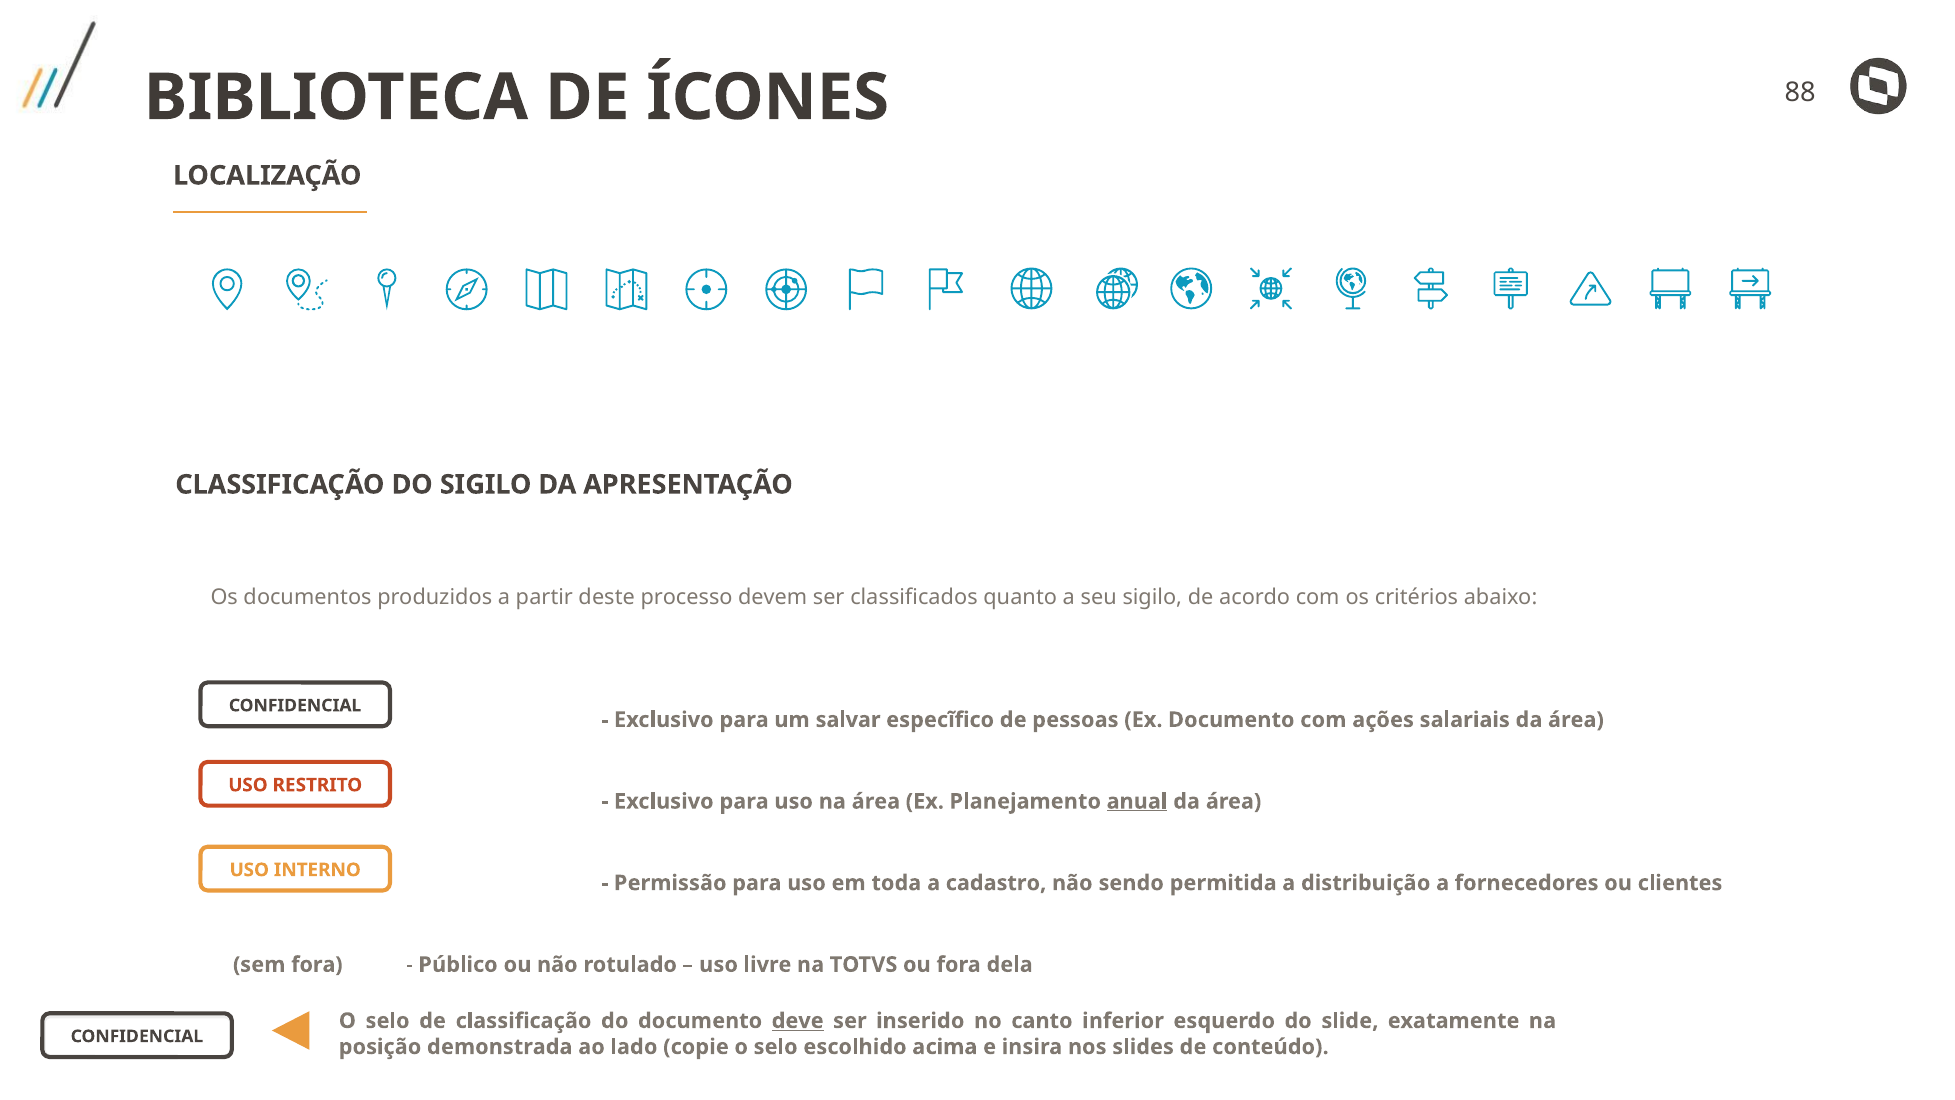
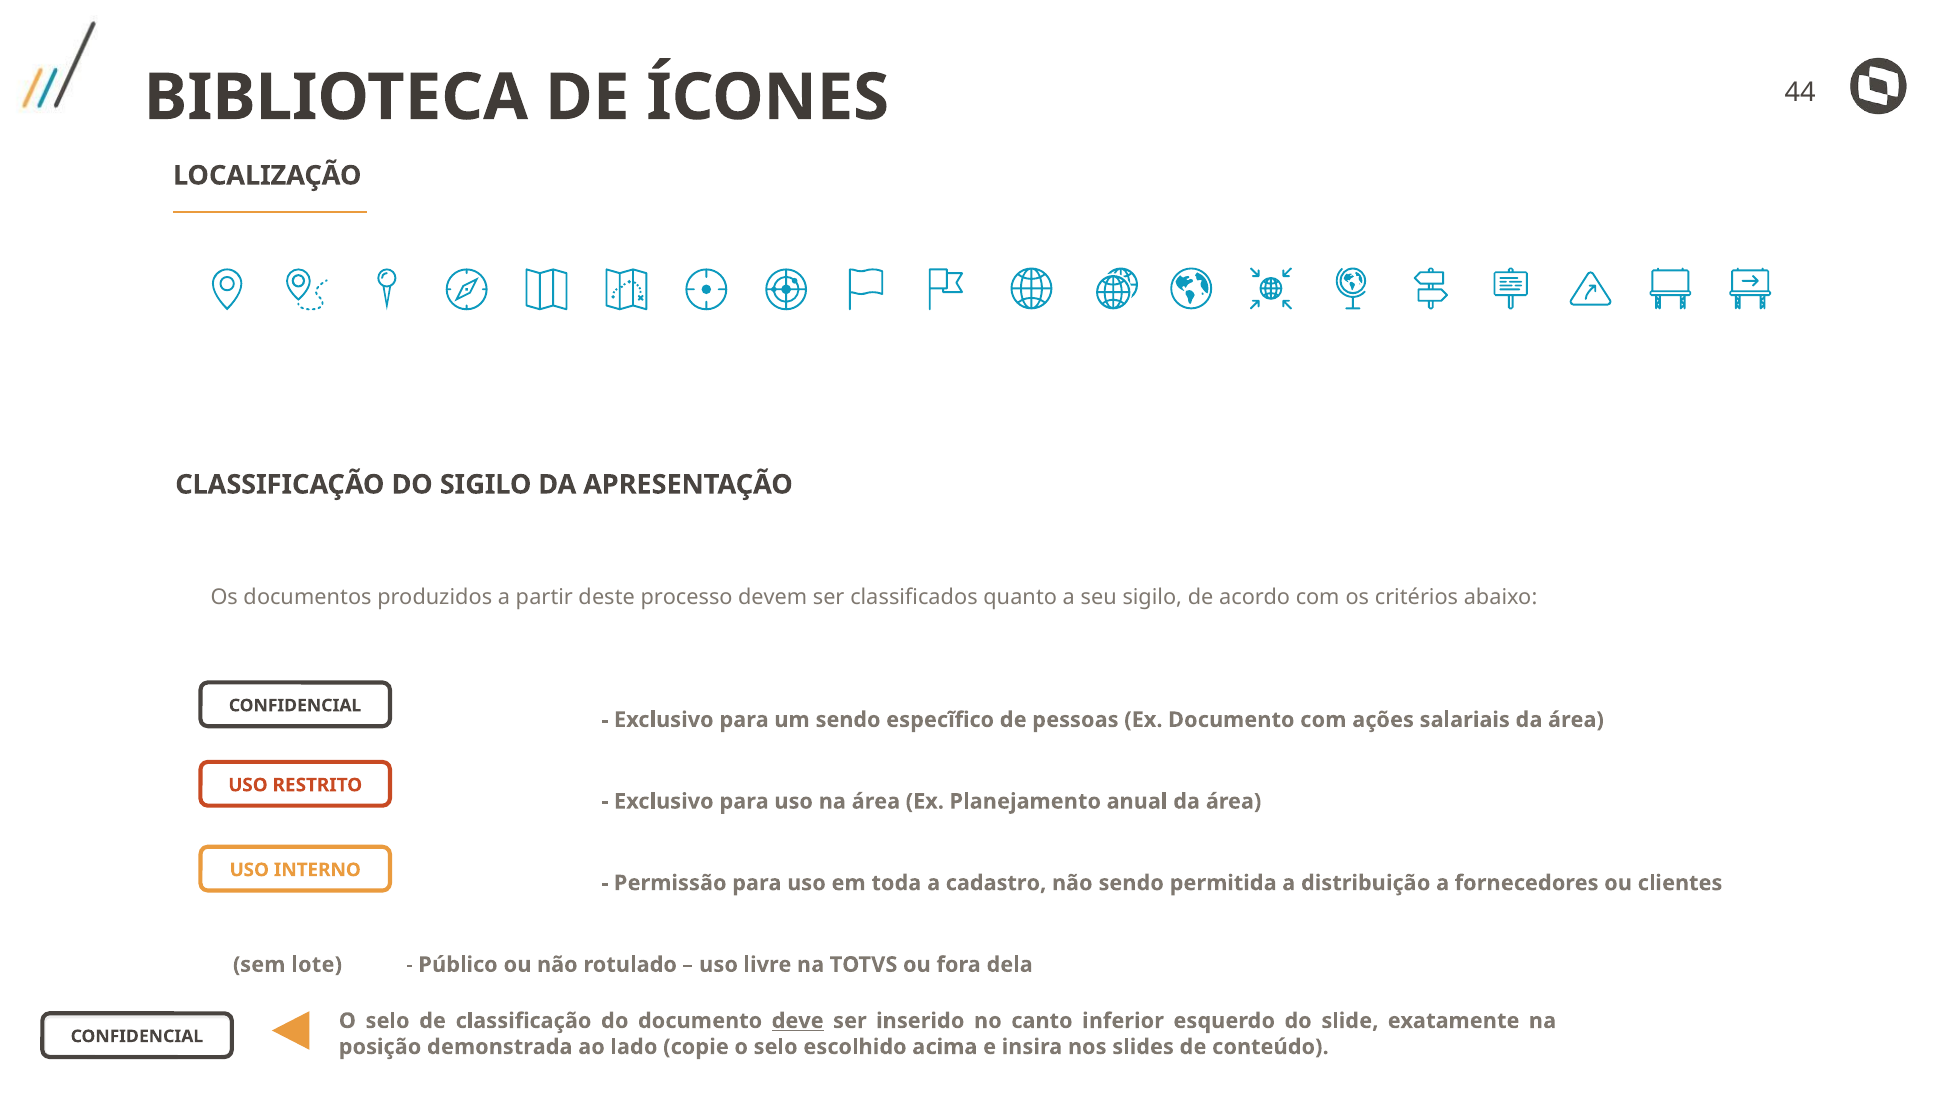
88: 88 -> 44
um salvar: salvar -> sendo
anual underline: present -> none
sem fora: fora -> lote
